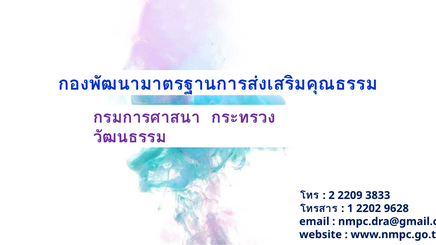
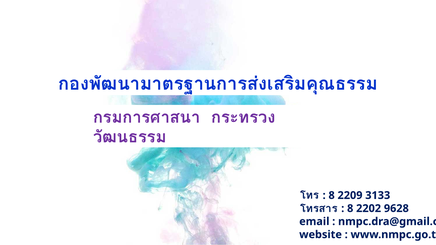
2 at (332, 196): 2 -> 8
3833: 3833 -> 3133
1 at (350, 209): 1 -> 8
